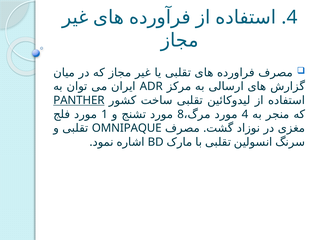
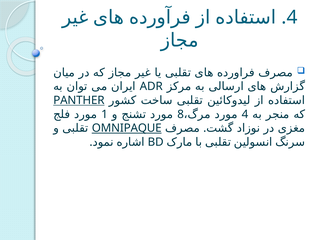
OMNIPAQUE underline: none -> present
